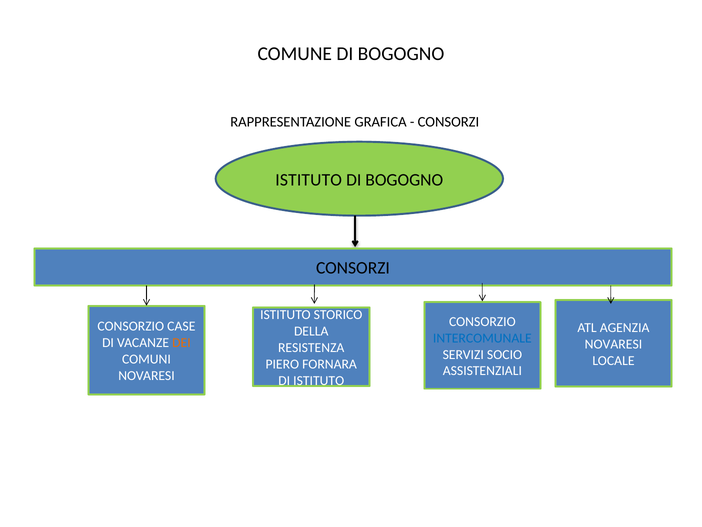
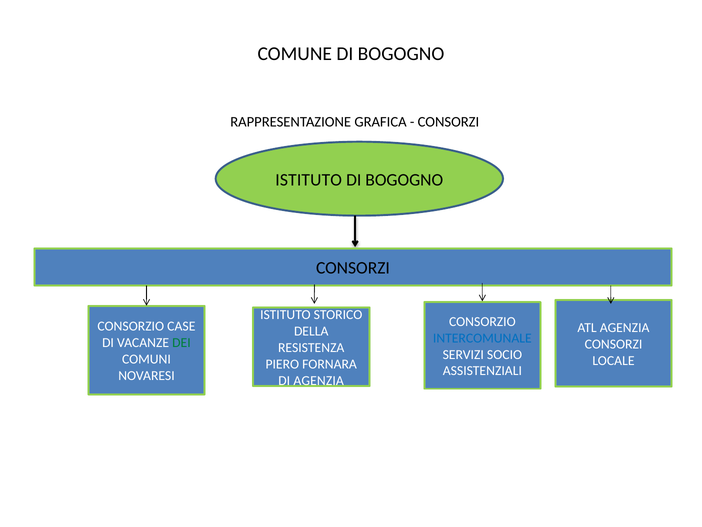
DEI colour: orange -> green
NOVARESI at (613, 344): NOVARESI -> CONSORZI
DI ISTITUTO: ISTITUTO -> AGENZIA
